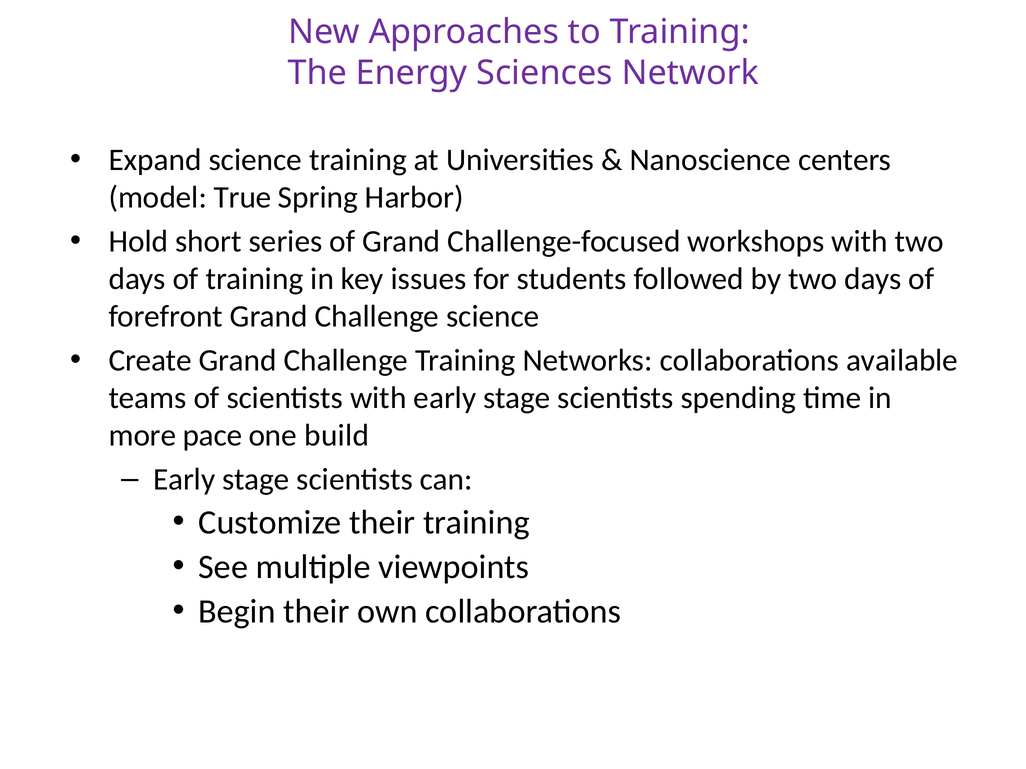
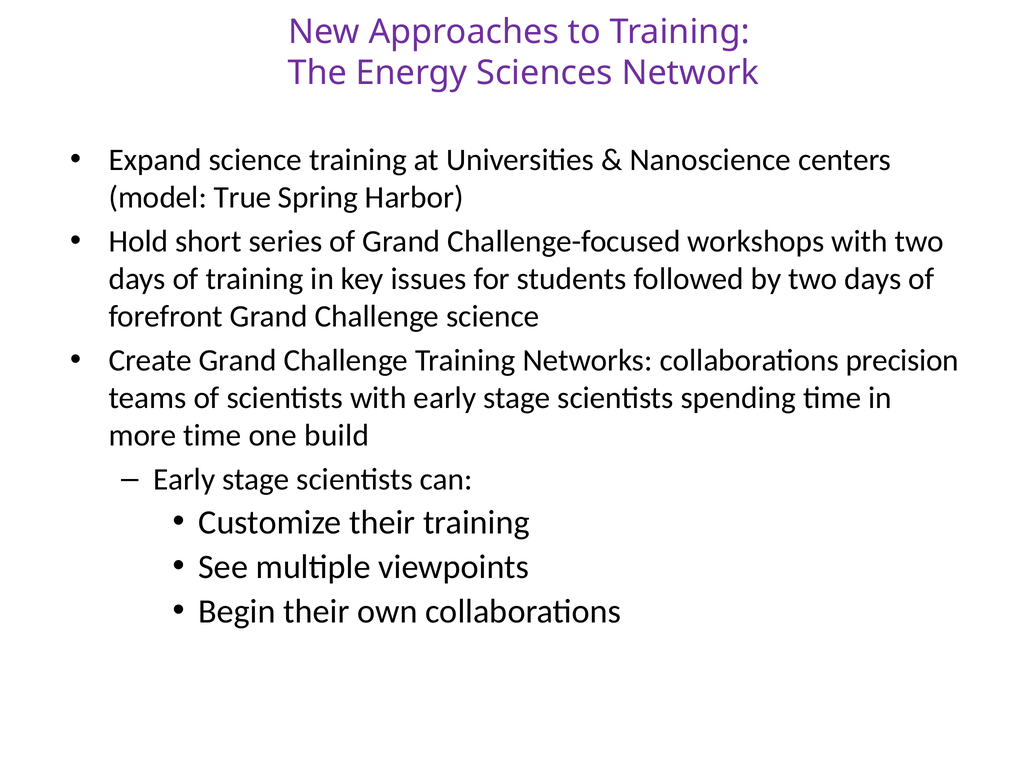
available: available -> precision
more pace: pace -> time
